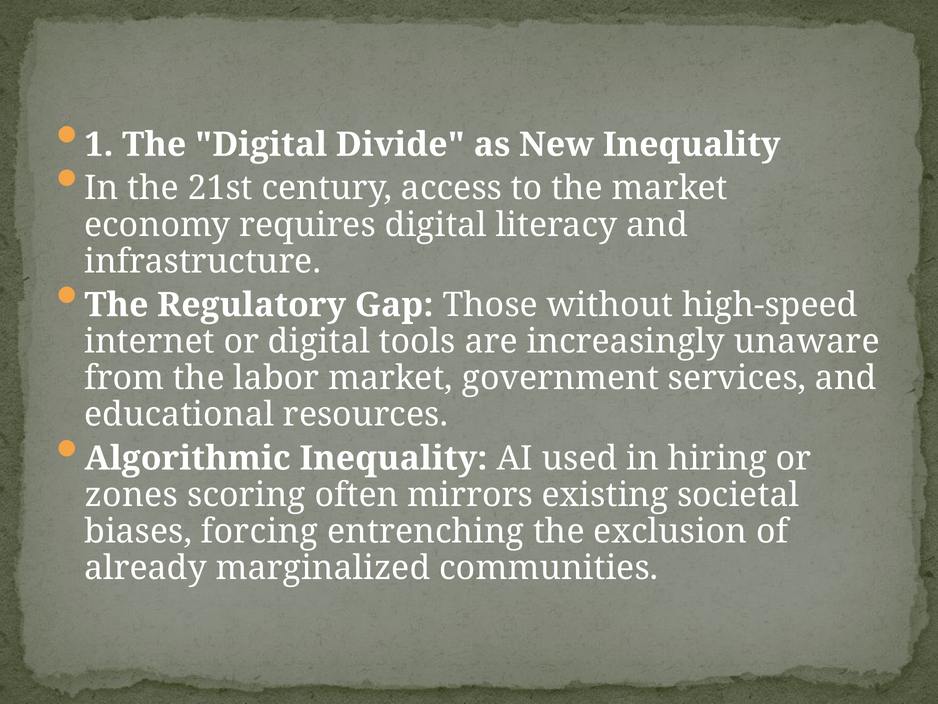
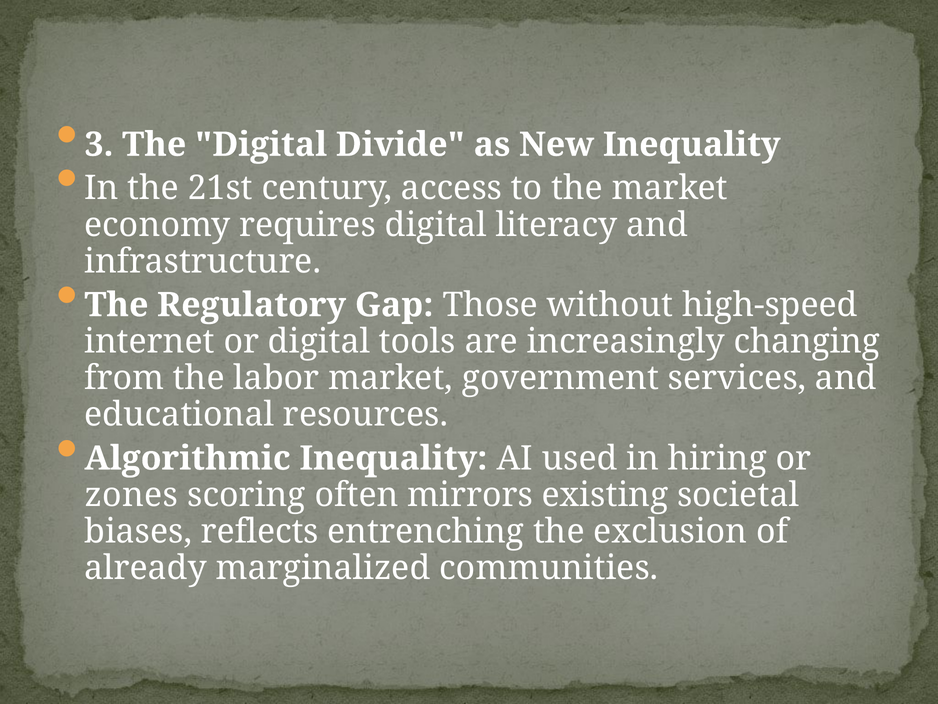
1: 1 -> 3
unaware: unaware -> changing
forcing: forcing -> reflects
